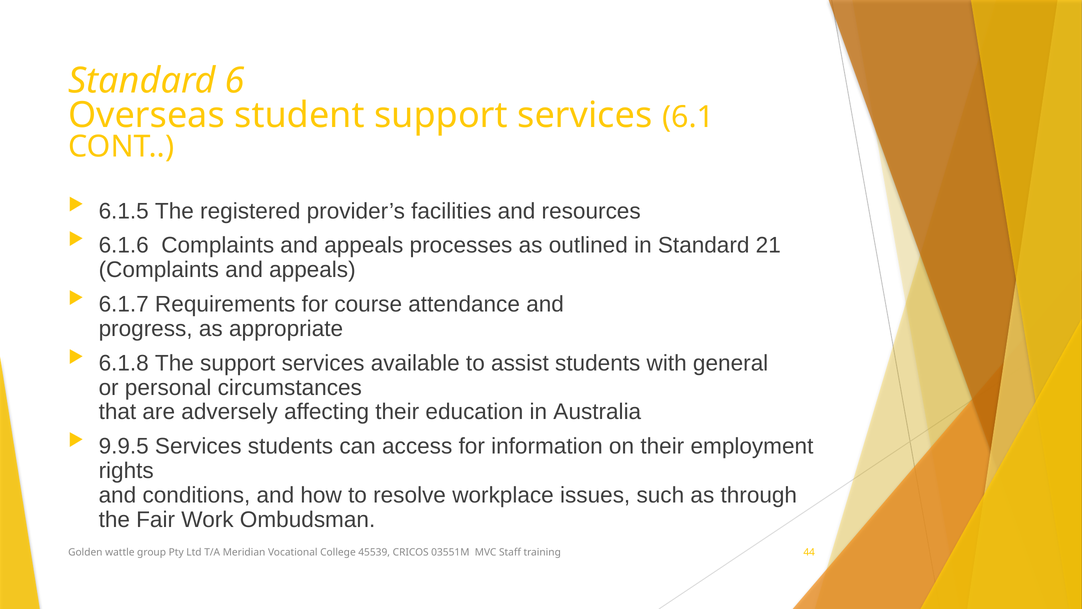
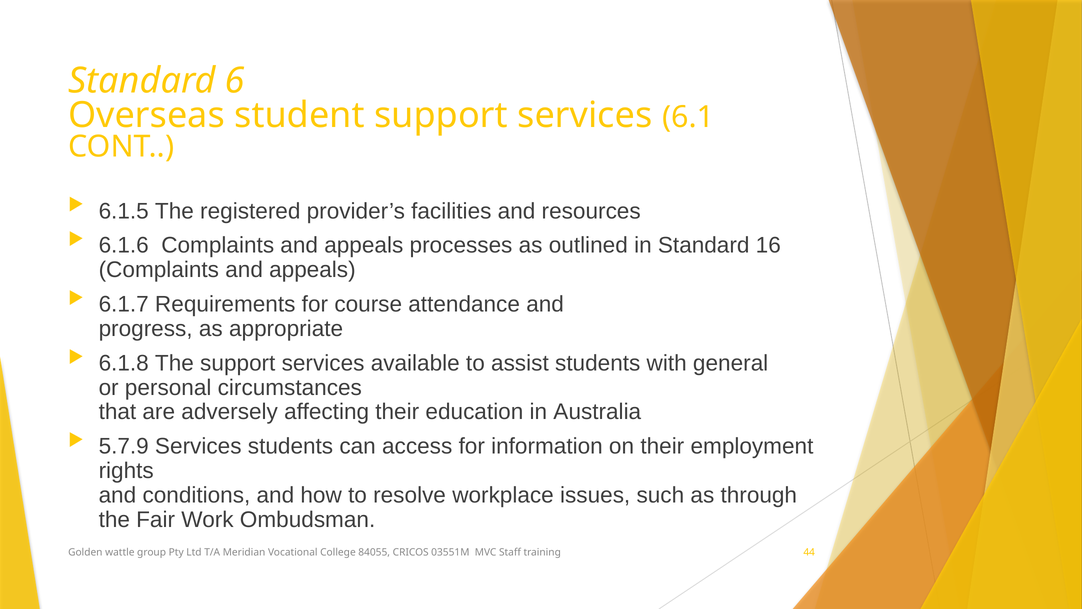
21: 21 -> 16
9.9.5: 9.9.5 -> 5.7.9
45539: 45539 -> 84055
